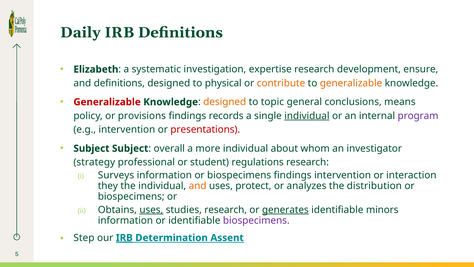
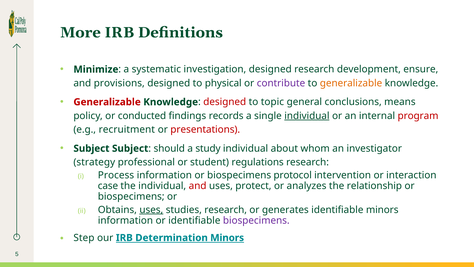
Daily: Daily -> More
Elizabeth: Elizabeth -> Minimize
investigation expertise: expertise -> designed
and definitions: definitions -> provisions
contribute colour: orange -> purple
designed at (225, 102) colour: orange -> red
provisions: provisions -> conducted
program colour: purple -> red
e.g intervention: intervention -> recruitment
overall: overall -> should
more: more -> study
Surveys: Surveys -> Process
biospecimens findings: findings -> protocol
they: they -> case
and at (198, 186) colour: orange -> red
distribution: distribution -> relationship
generates underline: present -> none
IRB at (124, 237) underline: present -> none
Determination Assent: Assent -> Minors
